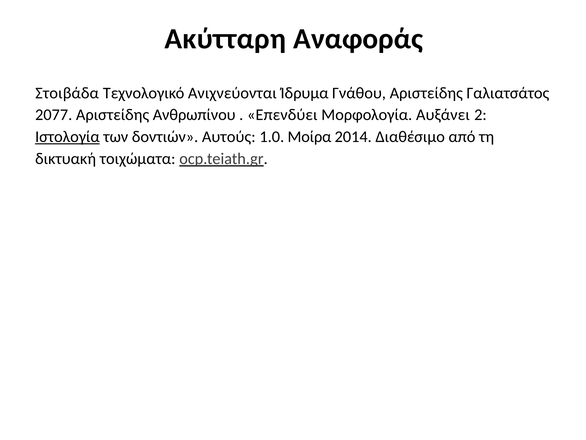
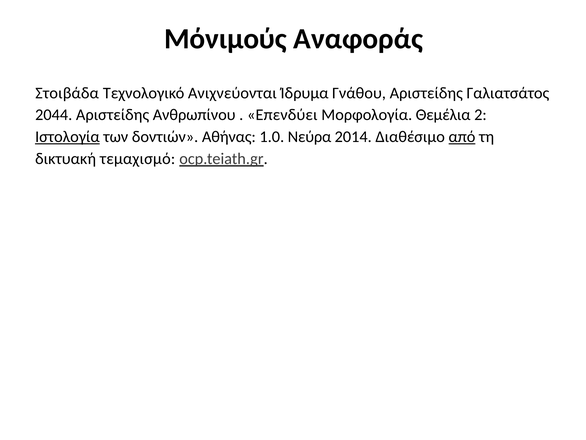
Ακύτταρη: Ακύτταρη -> Μόνιμούς
2077: 2077 -> 2044
Αυξάνει: Αυξάνει -> Θεμέλια
Αυτούς: Αυτούς -> Αθήνας
Μοίρα: Μοίρα -> Νεύρα
από underline: none -> present
τοιχώματα: τοιχώματα -> τεμαχισμό
